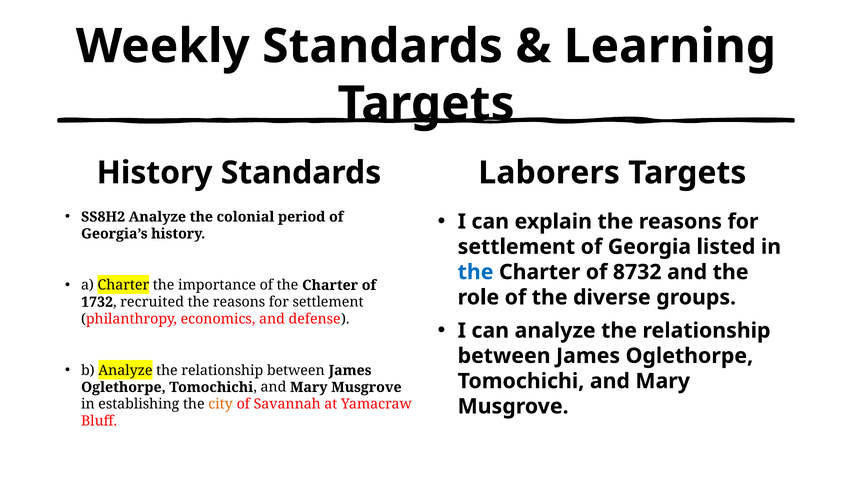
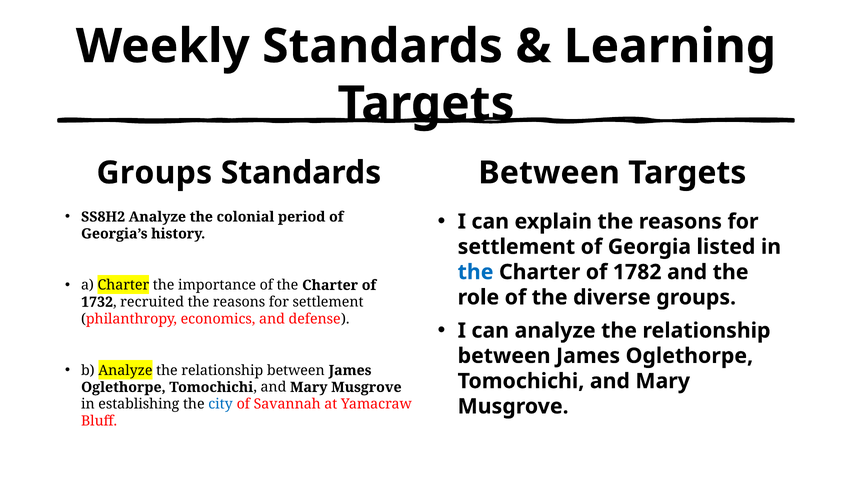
History at (154, 173): History -> Groups
Laborers at (549, 173): Laborers -> Between
8732: 8732 -> 1782
city colour: orange -> blue
